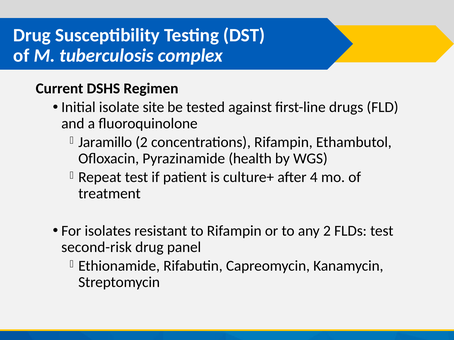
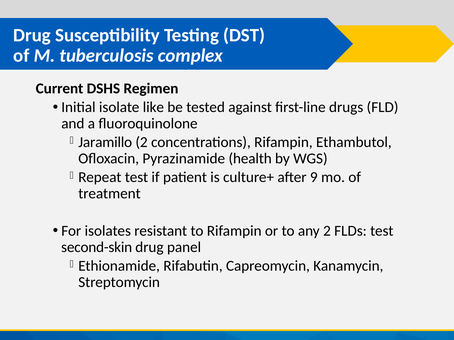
site: site -> like
4: 4 -> 9
second-risk: second-risk -> second-skin
